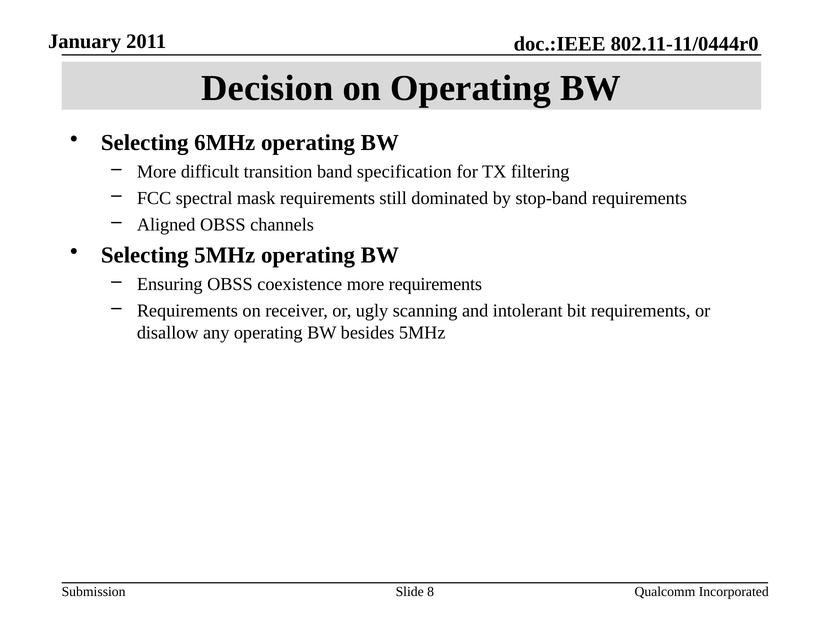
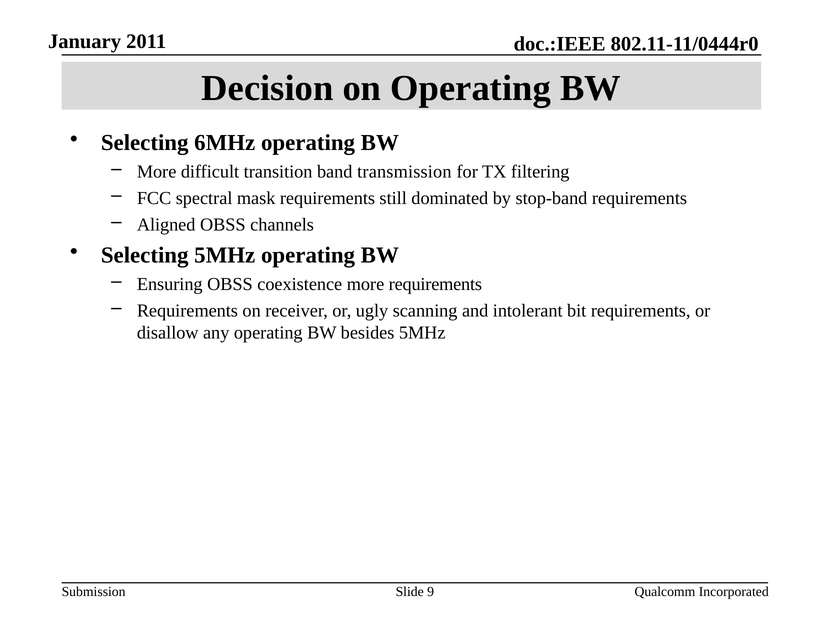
specification: specification -> transmission
8: 8 -> 9
